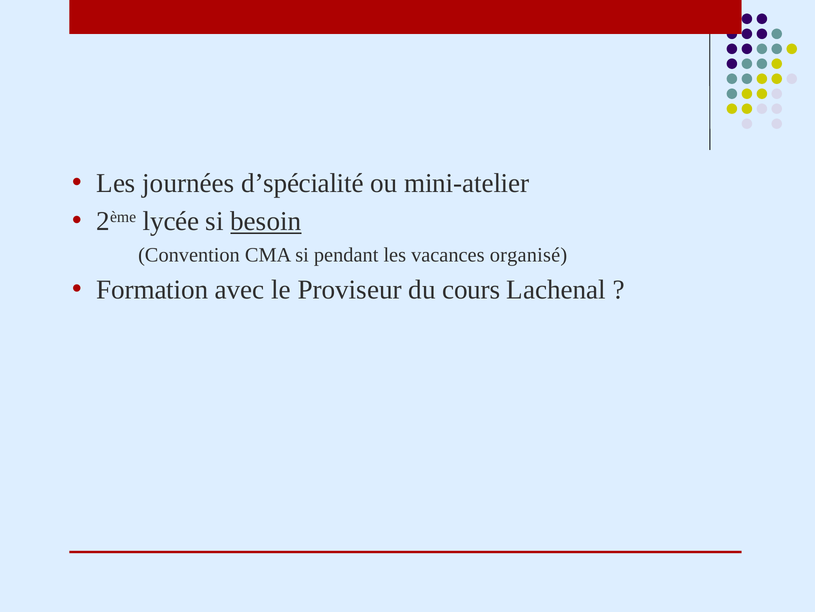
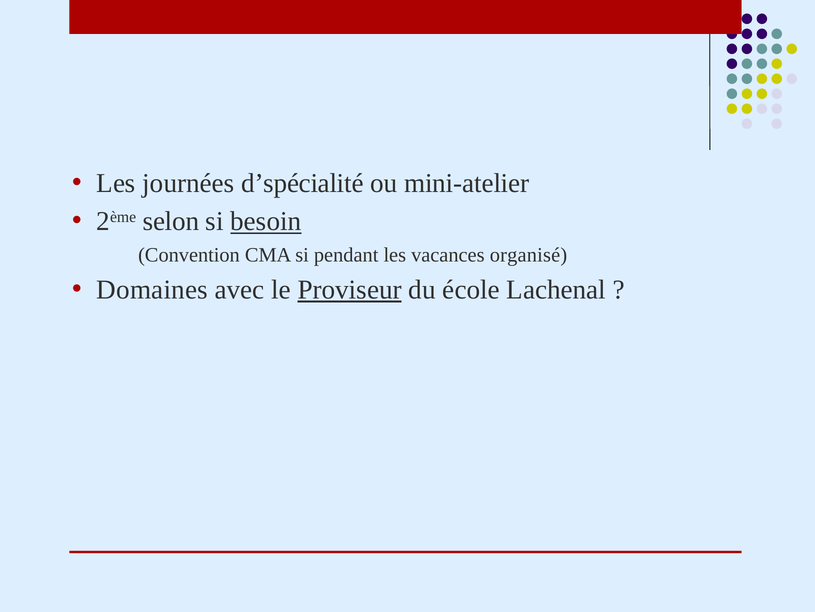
lycée: lycée -> selon
Formation: Formation -> Domaines
Proviseur underline: none -> present
cours: cours -> école
